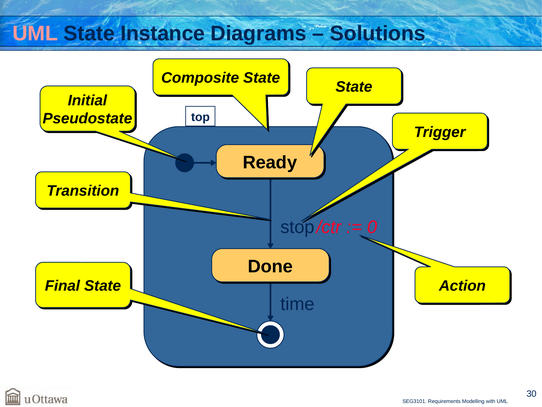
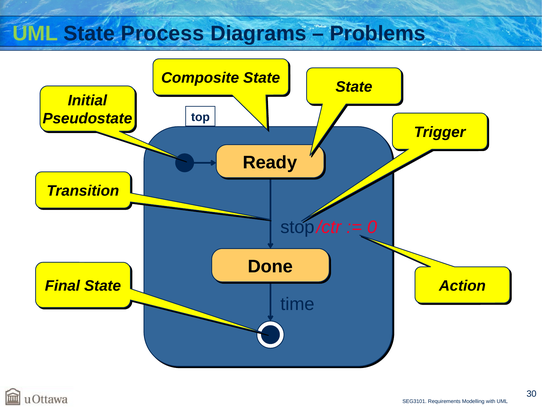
UML at (35, 33) colour: pink -> light green
Instance: Instance -> Process
Solutions: Solutions -> Problems
